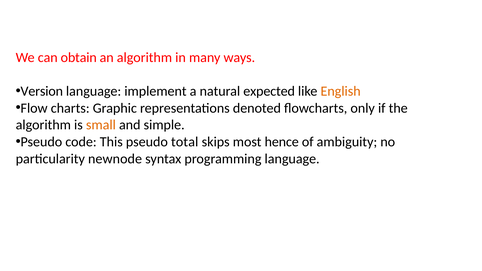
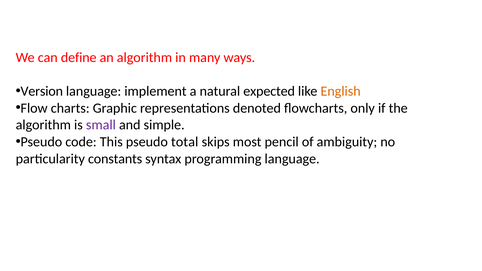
obtain: obtain -> define
small colour: orange -> purple
hence: hence -> pencil
newnode: newnode -> constants
